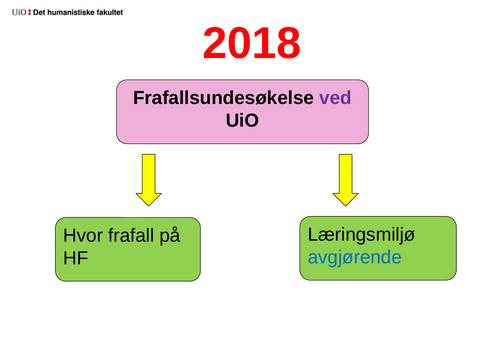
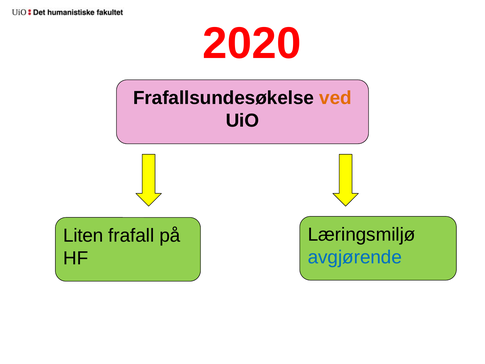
2018: 2018 -> 2020
ved colour: purple -> orange
Hvor: Hvor -> Liten
